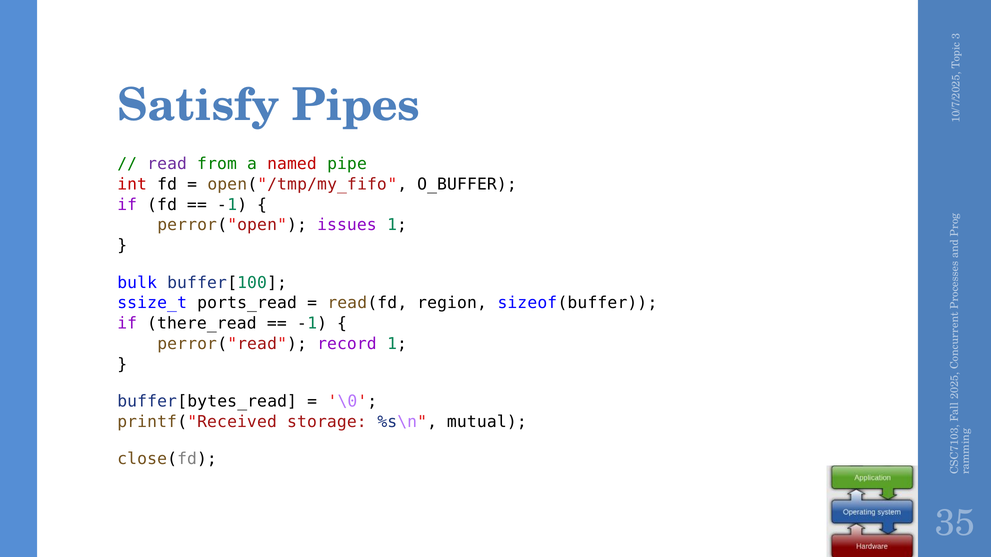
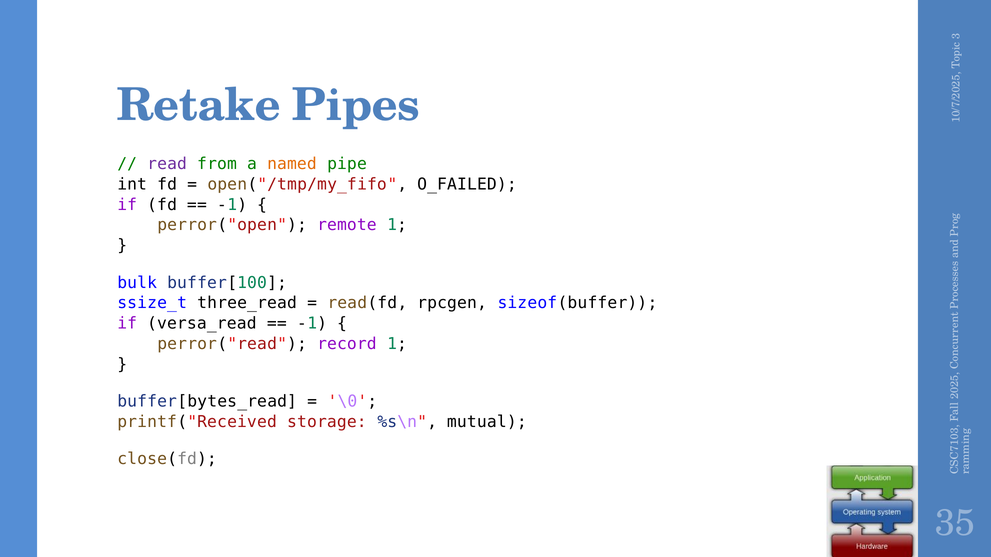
Satisfy: Satisfy -> Retake
named colour: red -> orange
int colour: red -> black
O_BUFFER: O_BUFFER -> O_FAILED
issues: issues -> remote
ports_read: ports_read -> three_read
region: region -> rpcgen
there_read: there_read -> versa_read
